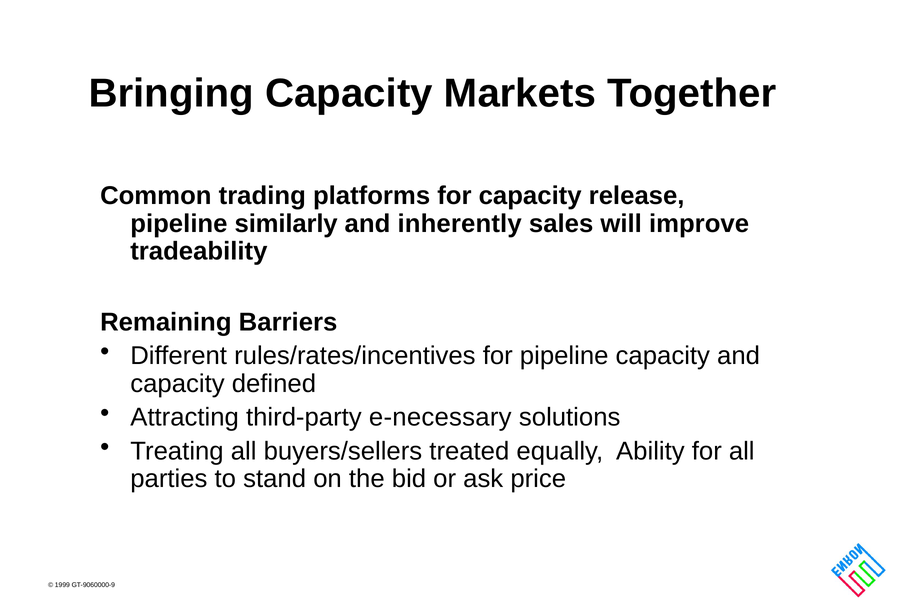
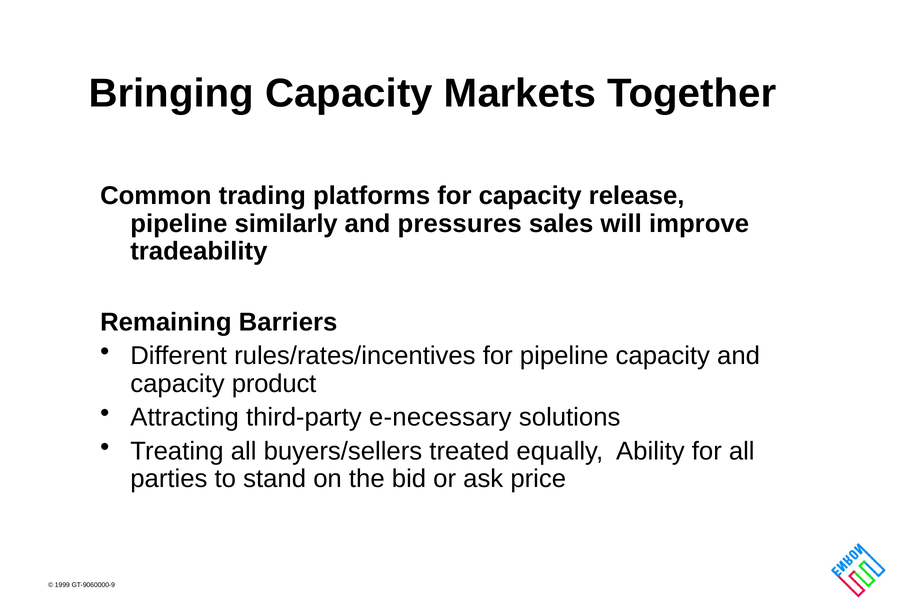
inherently: inherently -> pressures
defined: defined -> product
